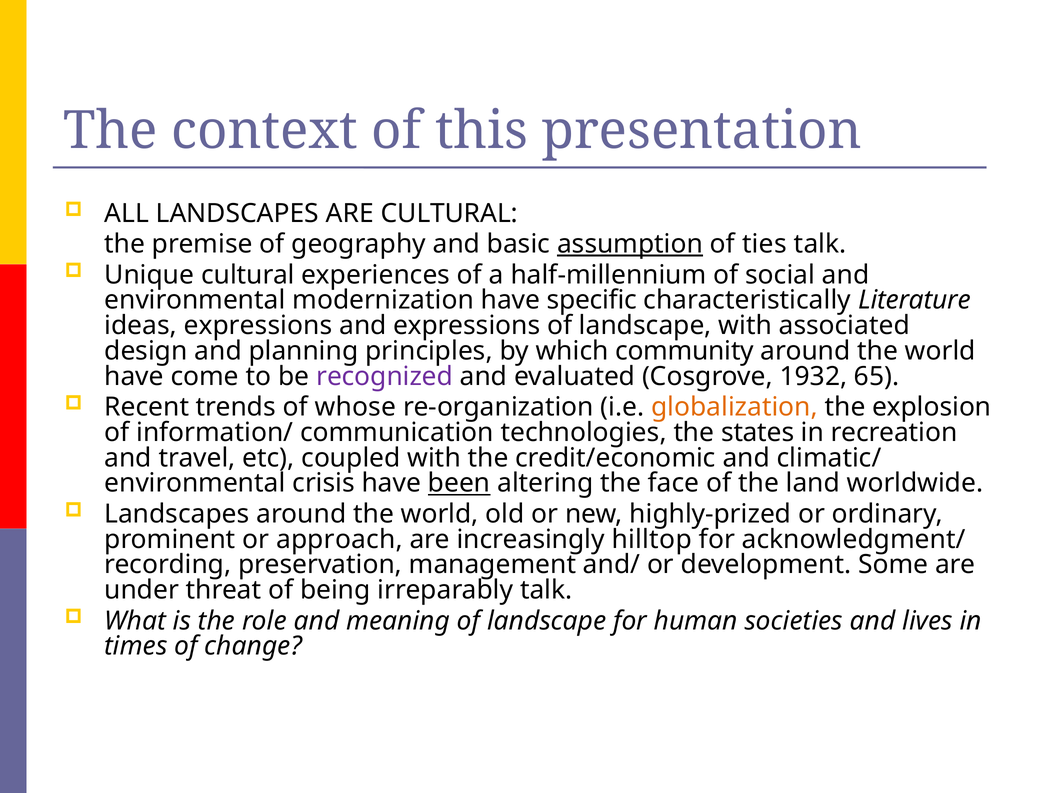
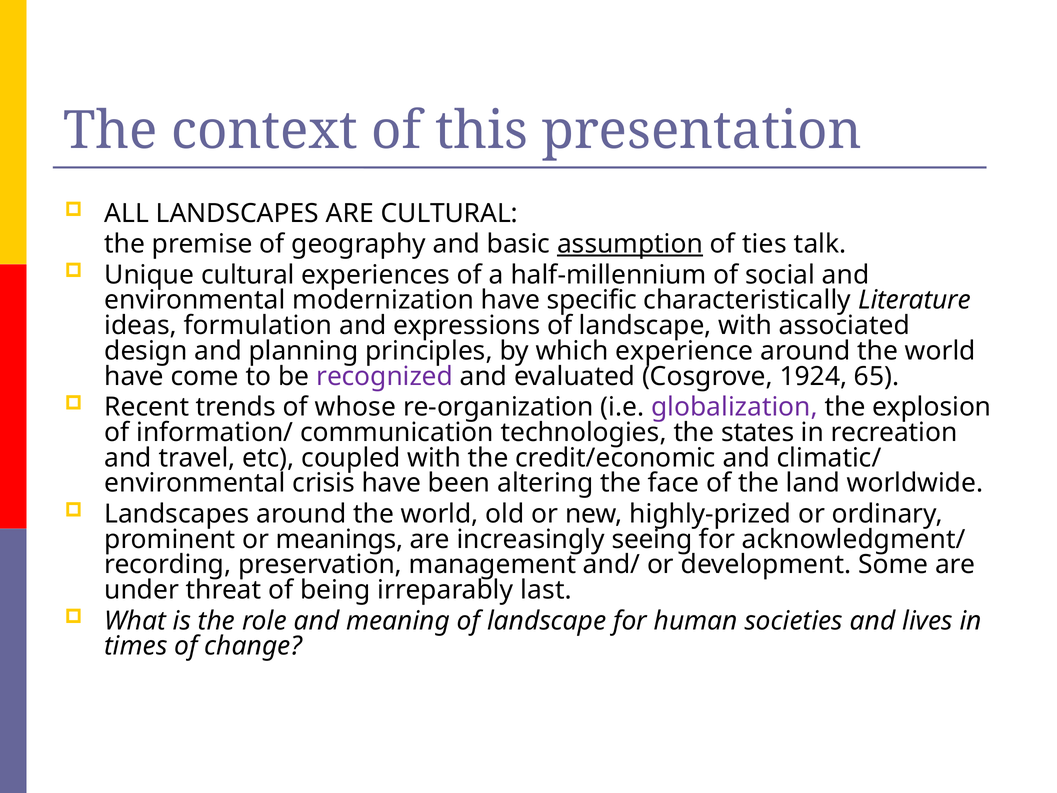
ideas expressions: expressions -> formulation
community: community -> experience
1932: 1932 -> 1924
globalization colour: orange -> purple
been underline: present -> none
approach: approach -> meanings
hilltop: hilltop -> seeing
irreparably talk: talk -> last
